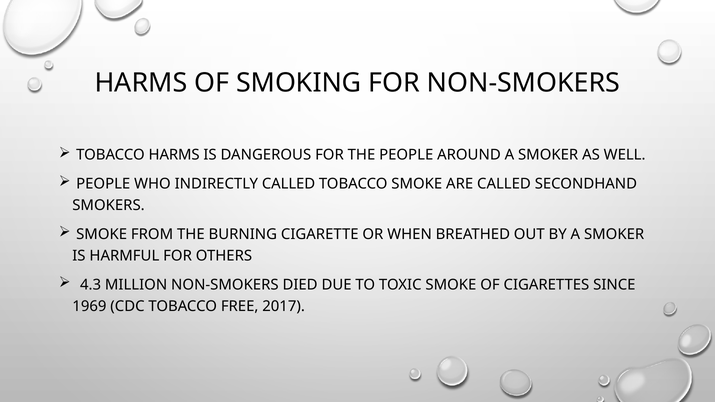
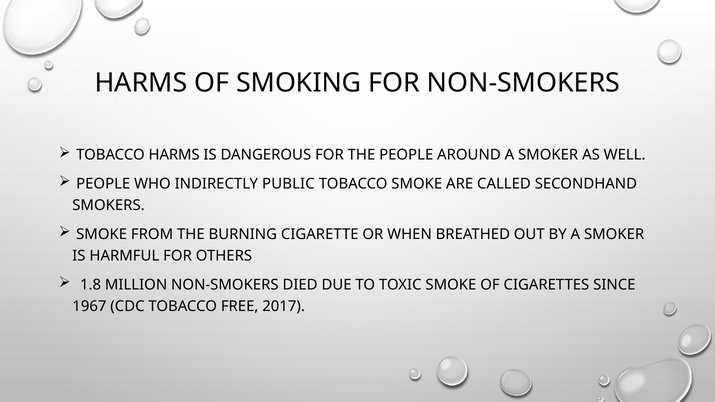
INDIRECTLY CALLED: CALLED -> PUBLIC
4.3: 4.3 -> 1.8
1969: 1969 -> 1967
